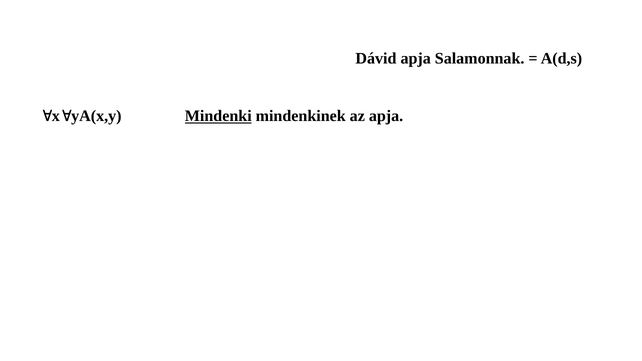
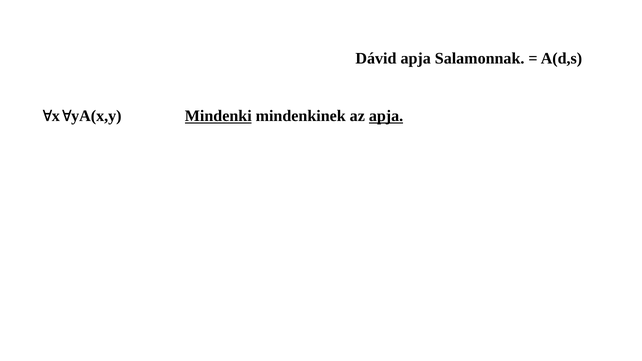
apja at (386, 116) underline: none -> present
